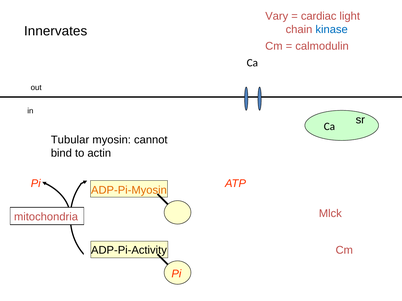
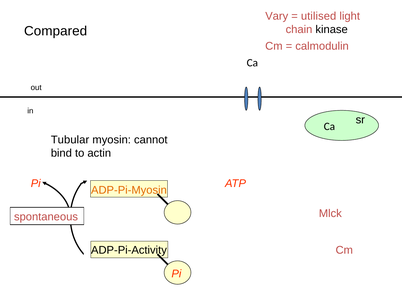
cardiac: cardiac -> utilised
kinase colour: blue -> black
Innervates: Innervates -> Compared
mitochondria: mitochondria -> spontaneous
